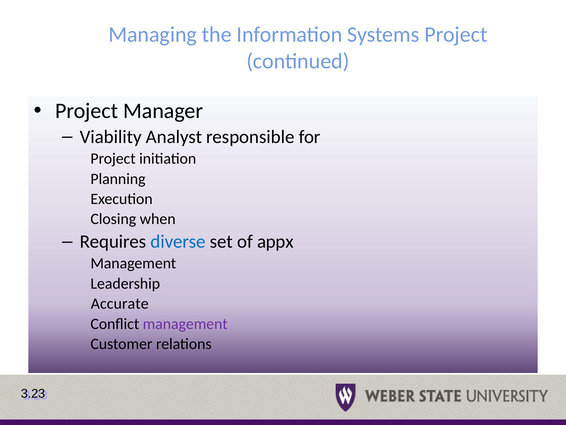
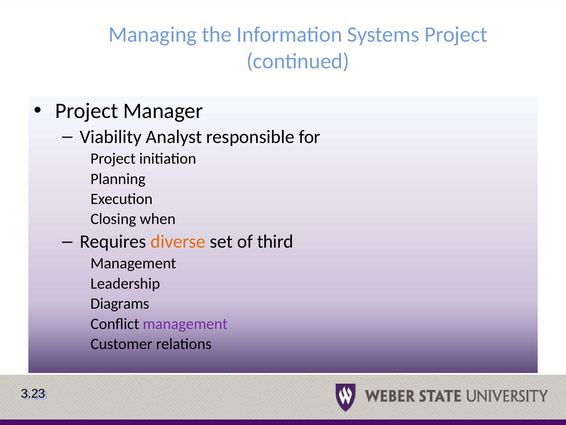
diverse colour: blue -> orange
appx: appx -> third
Accurate: Accurate -> Diagrams
